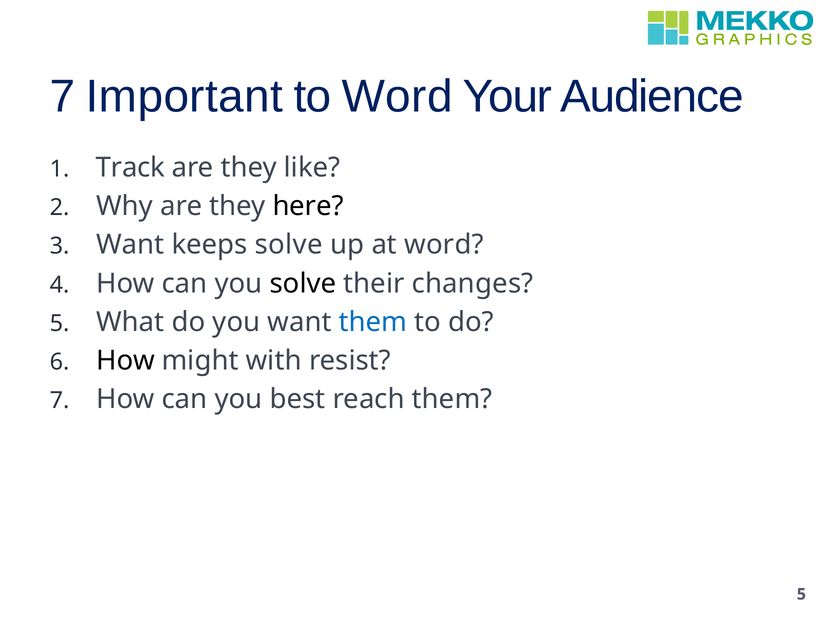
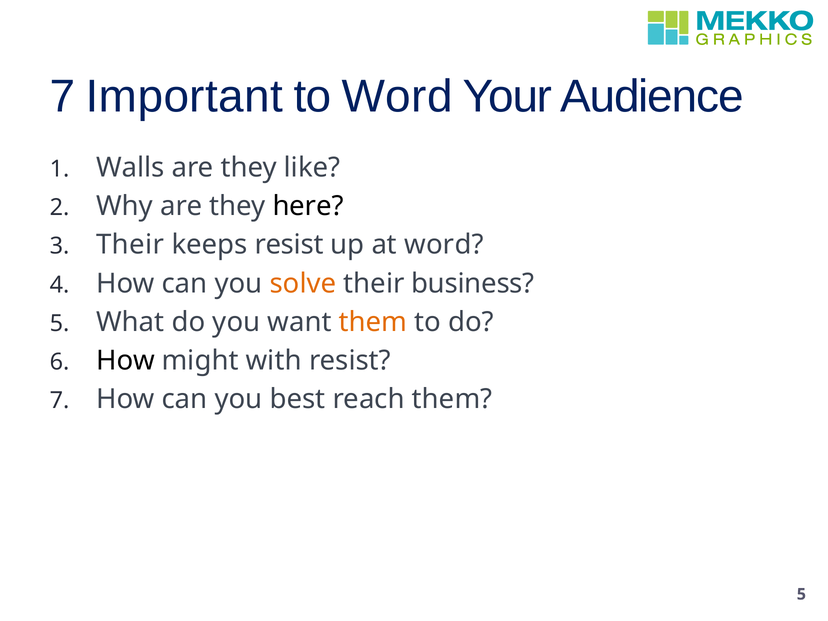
Track: Track -> Walls
Want at (130, 245): Want -> Their
keeps solve: solve -> resist
solve at (303, 283) colour: black -> orange
changes: changes -> business
them at (373, 322) colour: blue -> orange
